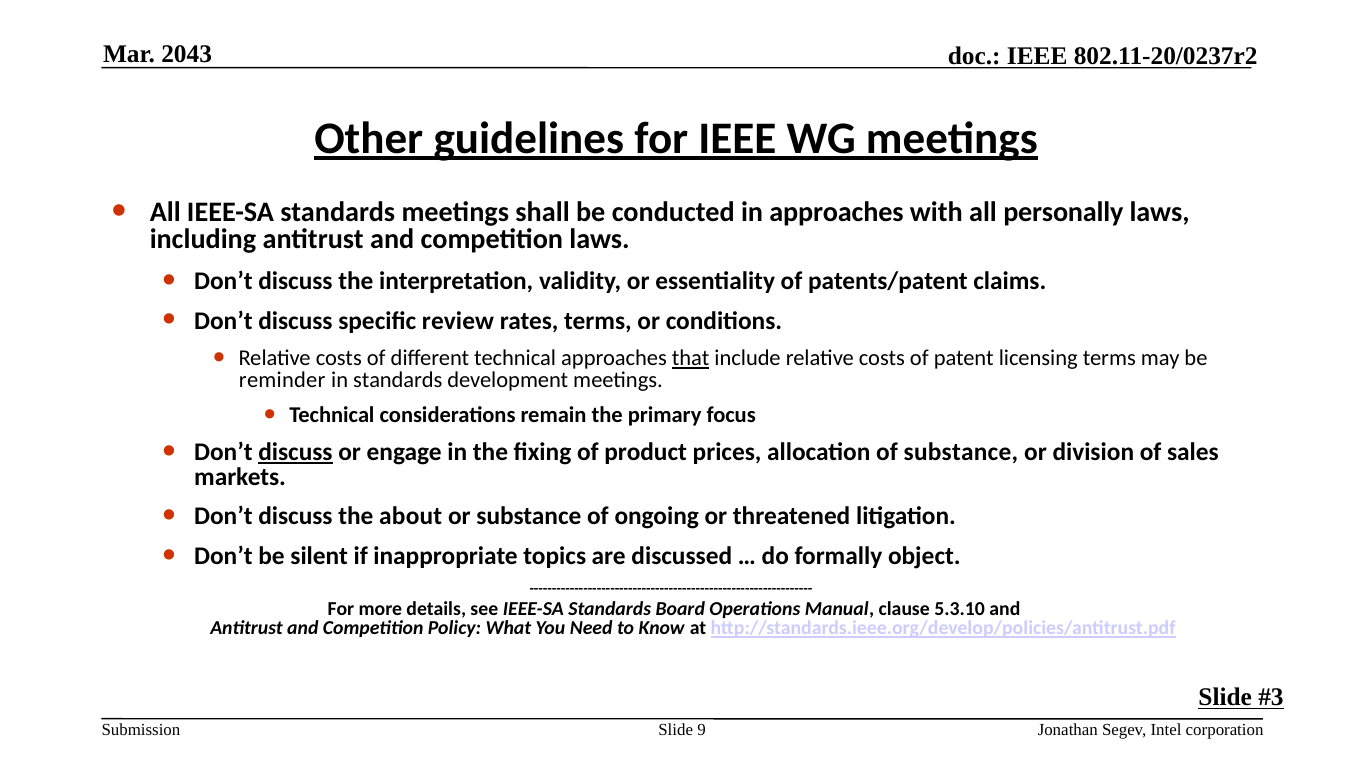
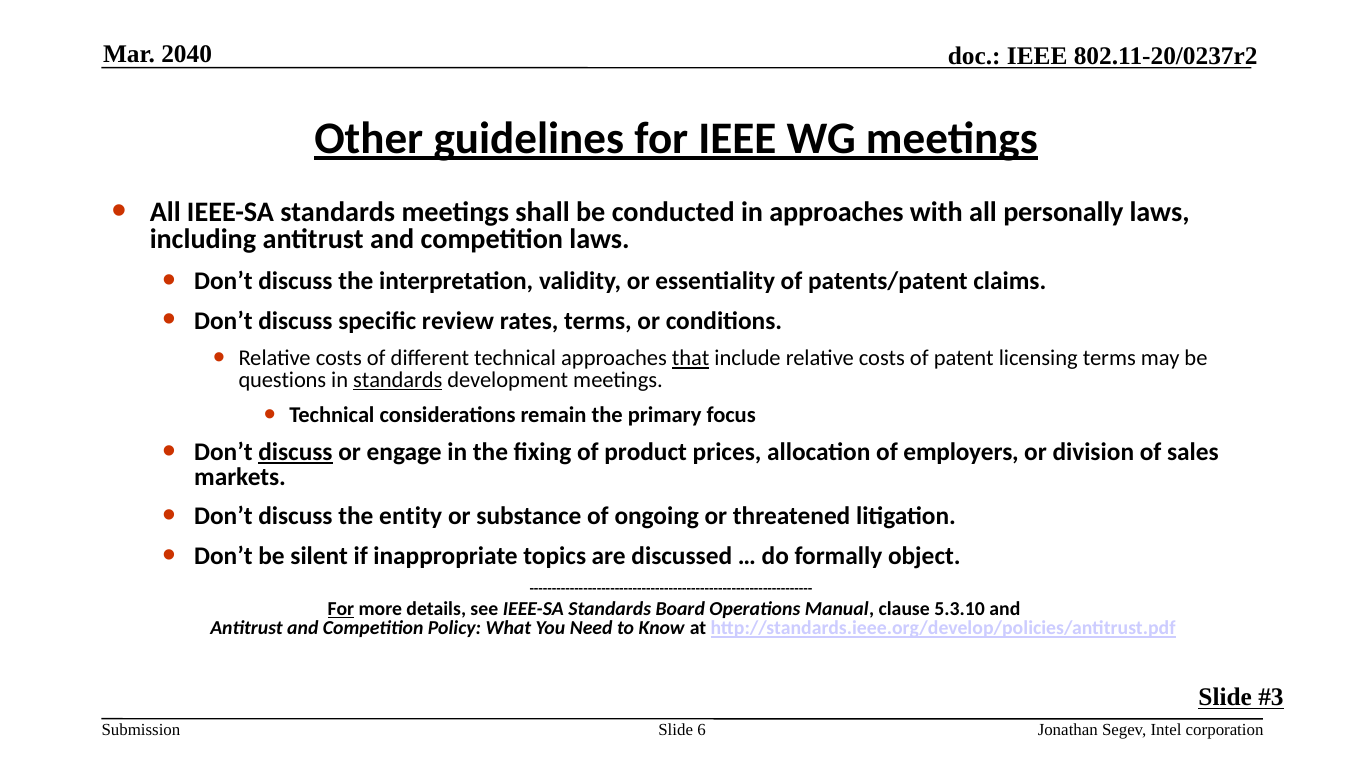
2043: 2043 -> 2040
reminder: reminder -> questions
standards at (398, 380) underline: none -> present
of substance: substance -> employers
about: about -> entity
For at (341, 609) underline: none -> present
9: 9 -> 6
